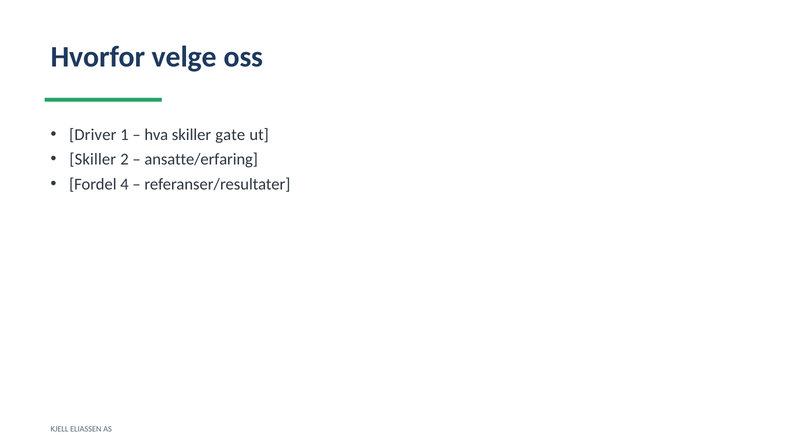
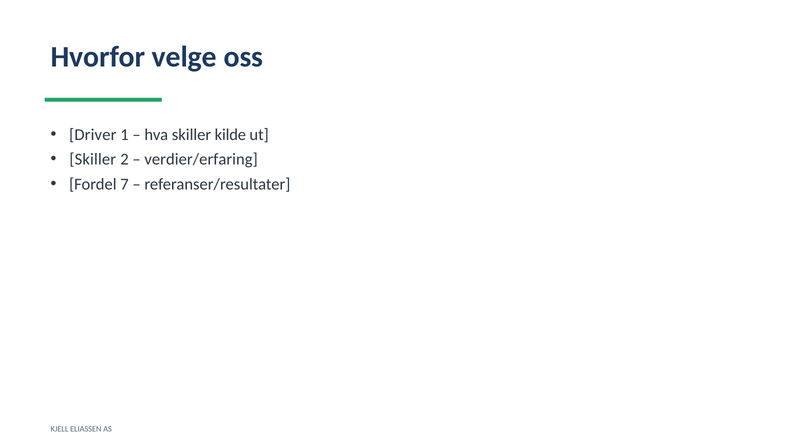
gate: gate -> kilde
ansatte/erfaring: ansatte/erfaring -> verdier/erfaring
4: 4 -> 7
